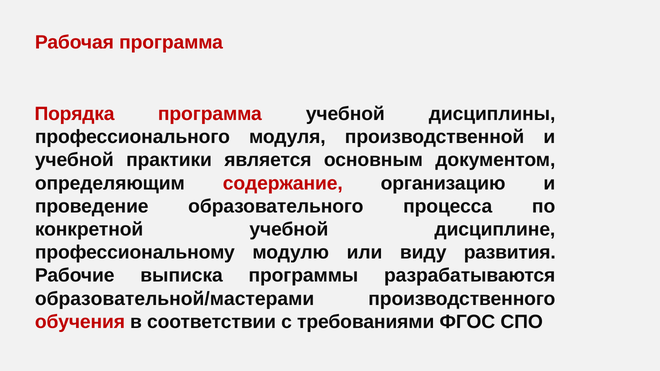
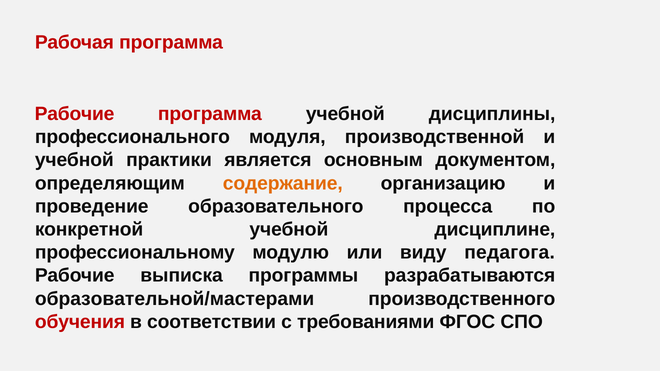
Порядка at (75, 114): Порядка -> Рабочие
содержание colour: red -> orange
развития: развития -> педагога
